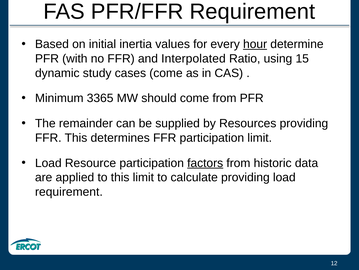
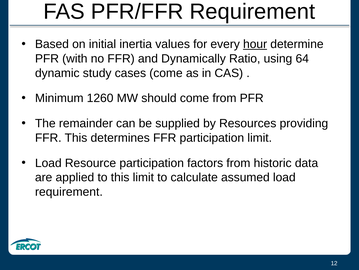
Interpolated: Interpolated -> Dynamically
15: 15 -> 64
3365: 3365 -> 1260
factors underline: present -> none
calculate providing: providing -> assumed
